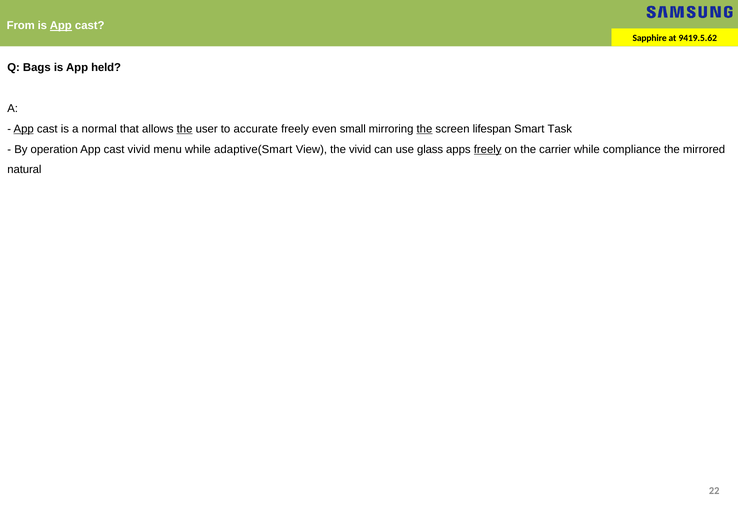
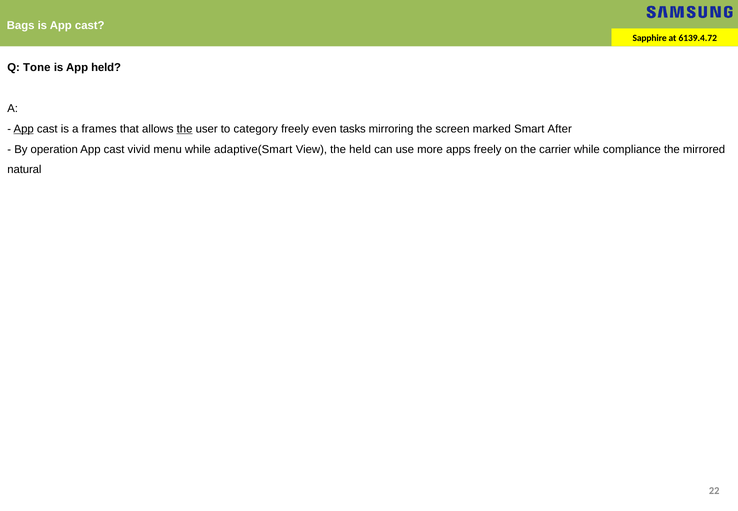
From: From -> Bags
App at (61, 26) underline: present -> none
9419.5.62: 9419.5.62 -> 6139.4.72
Bags: Bags -> Tone
normal: normal -> frames
accurate: accurate -> category
small: small -> tasks
the at (424, 129) underline: present -> none
lifespan: lifespan -> marked
Task: Task -> After
the vivid: vivid -> held
glass: glass -> more
freely at (488, 149) underline: present -> none
